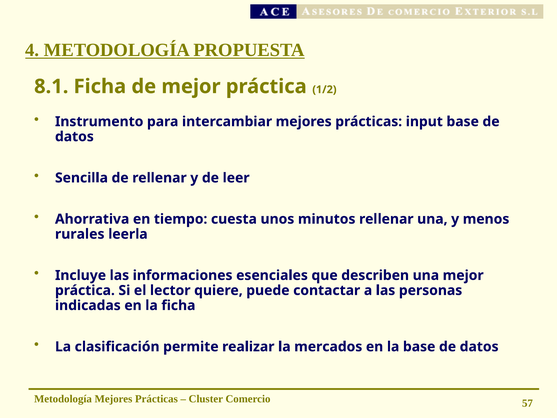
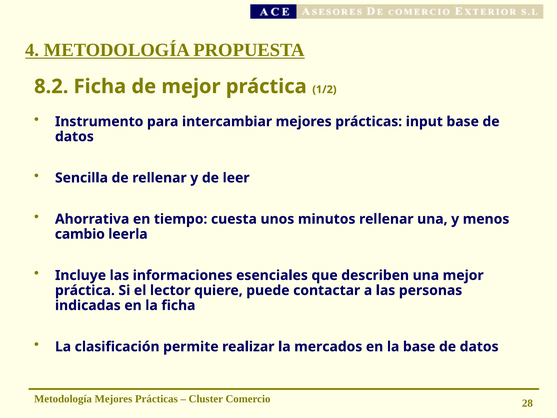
8.1: 8.1 -> 8.2
rurales: rurales -> cambio
57: 57 -> 28
